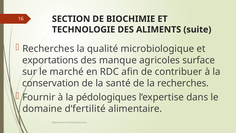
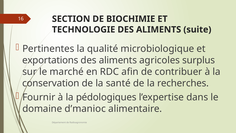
Recherches at (48, 49): Recherches -> Pertinentes
manque at (118, 60): manque -> aliments
surface: surface -> surplus
d’fertilité: d’fertilité -> d’manioc
